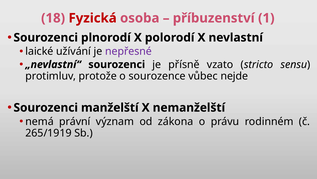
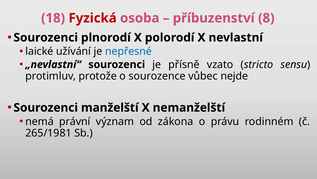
1: 1 -> 8
nepřesné colour: purple -> blue
265/1919: 265/1919 -> 265/1981
